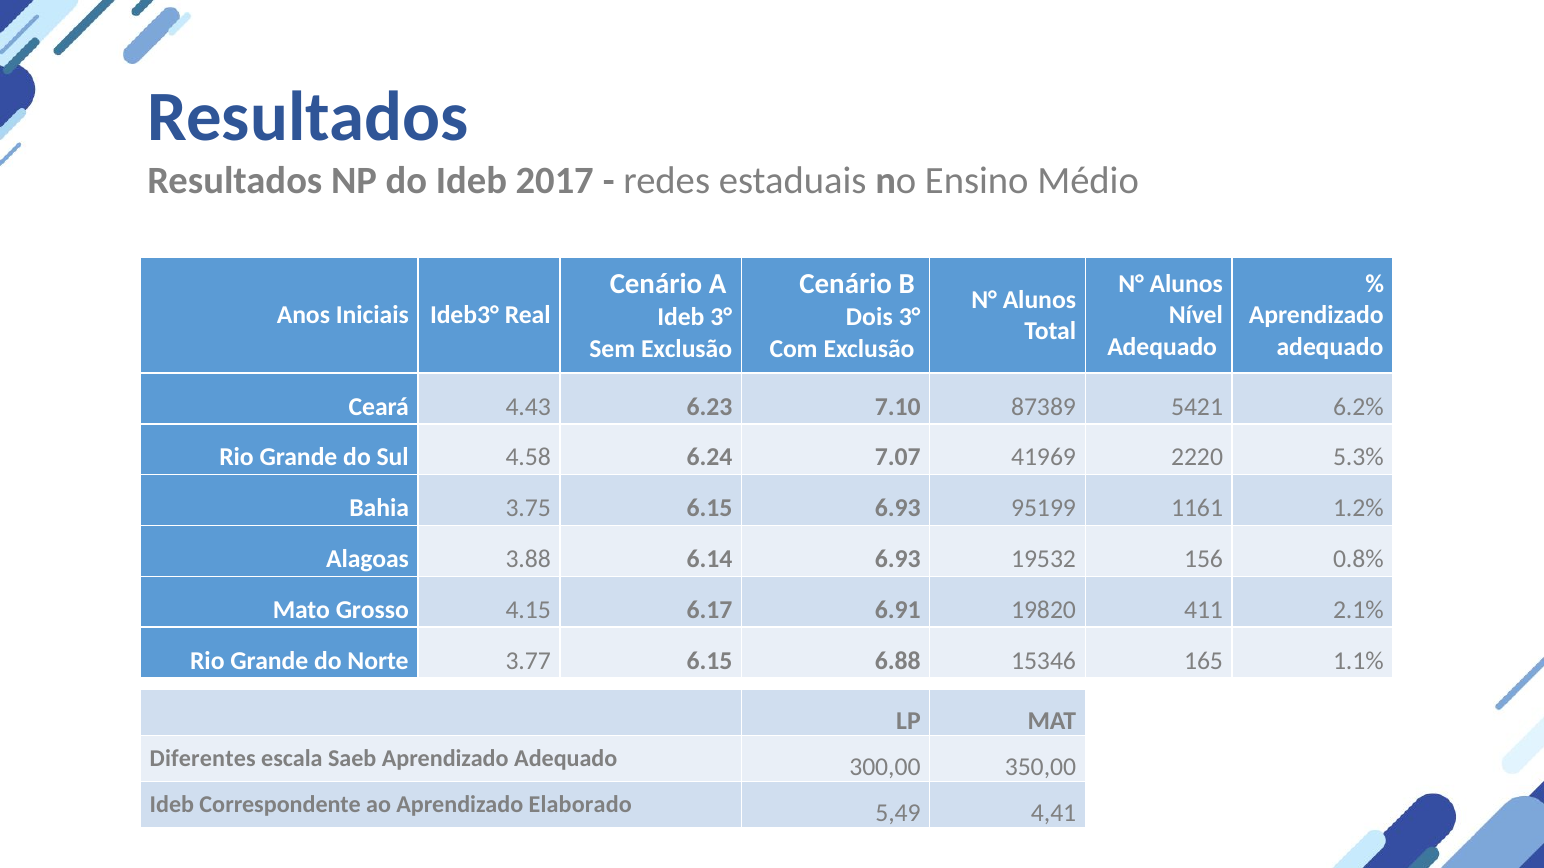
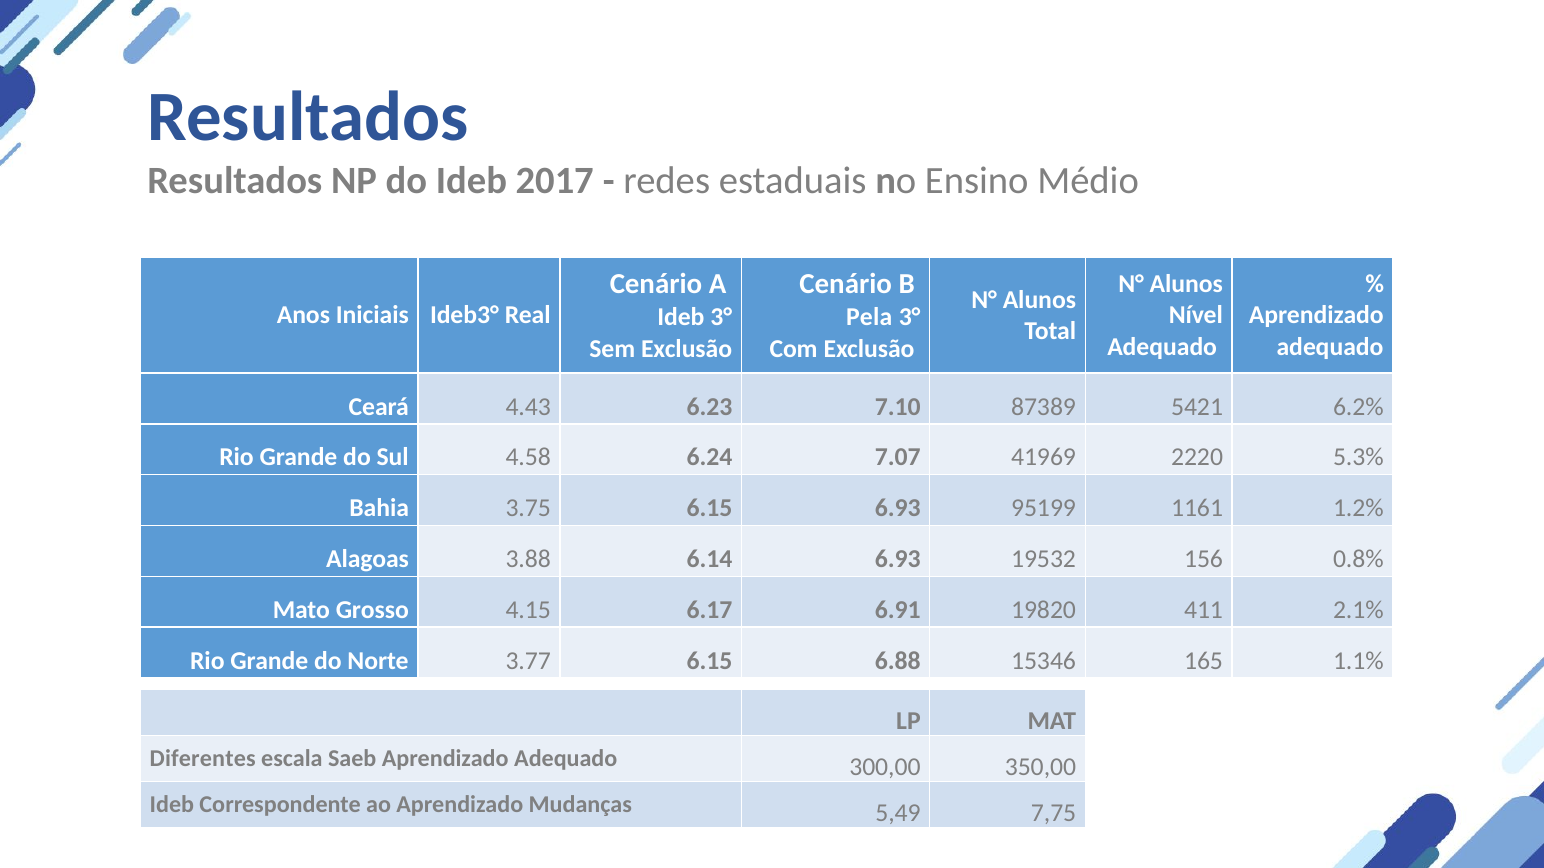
Dois: Dois -> Pela
Elaborado: Elaborado -> Mudanças
4,41: 4,41 -> 7,75
